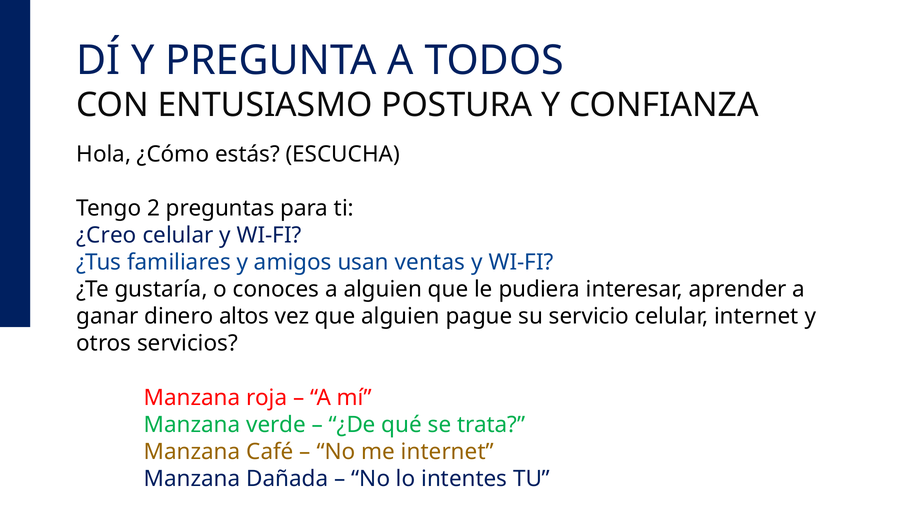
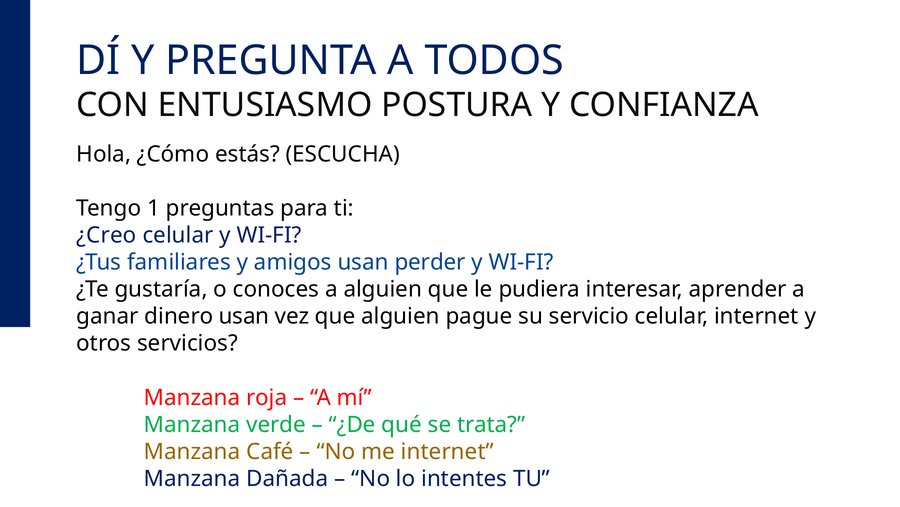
2: 2 -> 1
ventas: ventas -> perder
dinero altos: altos -> usan
